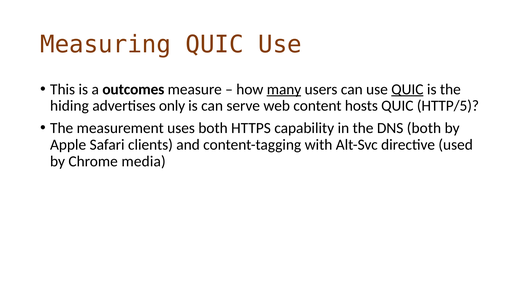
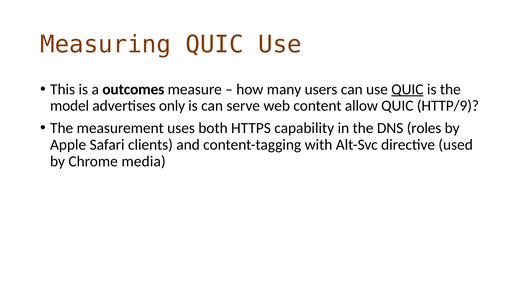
many underline: present -> none
hiding: hiding -> model
hosts: hosts -> allow
HTTP/5: HTTP/5 -> HTTP/9
DNS both: both -> roles
